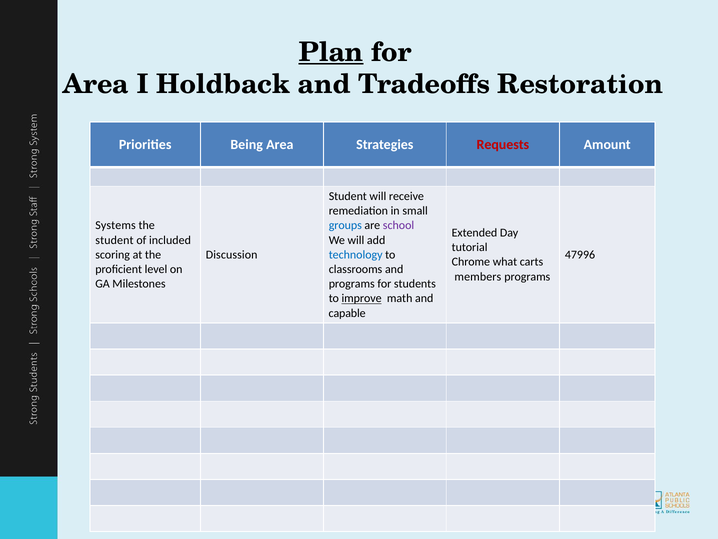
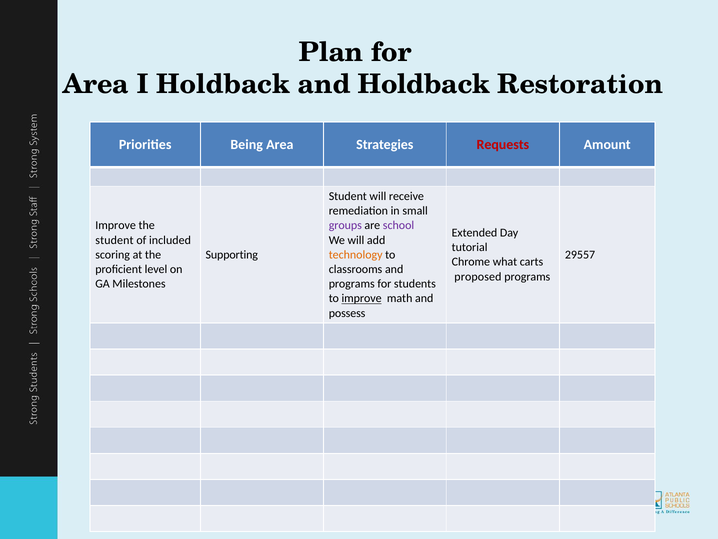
Plan underline: present -> none
and Tradeoffs: Tradeoffs -> Holdback
Systems at (116, 225): Systems -> Improve
groups colour: blue -> purple
Discussion: Discussion -> Supporting
technology colour: blue -> orange
47996: 47996 -> 29557
members: members -> proposed
capable: capable -> possess
